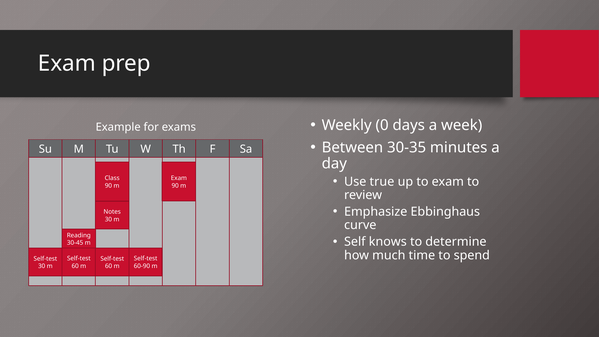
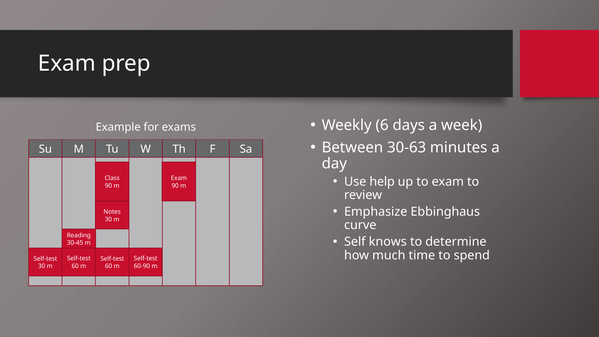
0: 0 -> 6
30-35: 30-35 -> 30-63
true: true -> help
